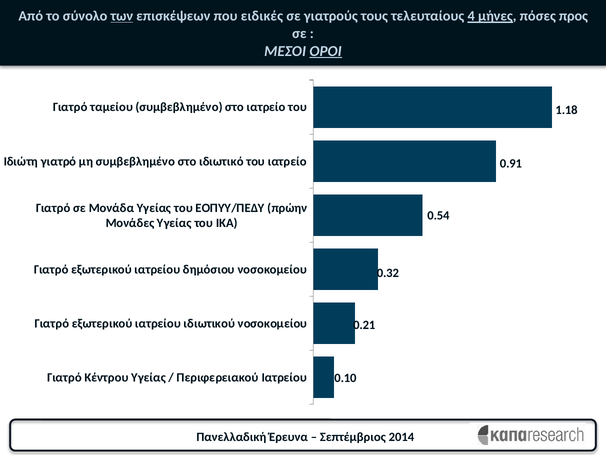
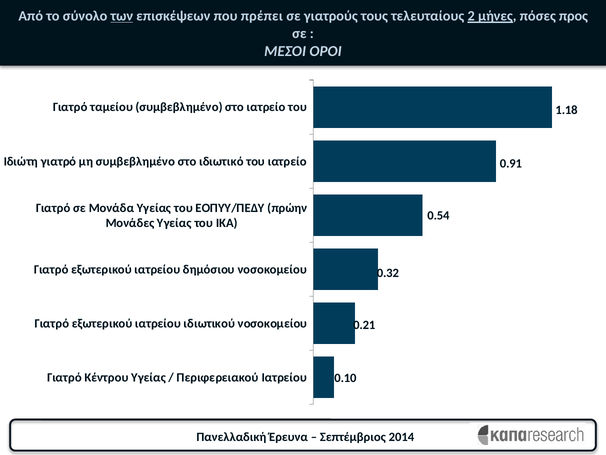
ειδικές: ειδικές -> πρέπει
4: 4 -> 2
ΟΡΟΙ underline: present -> none
